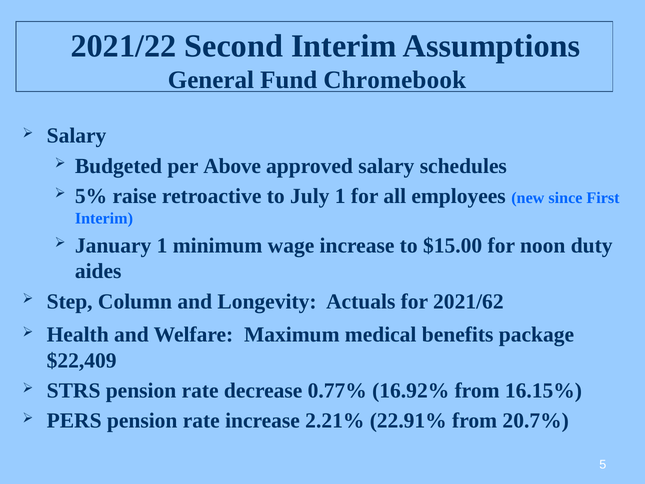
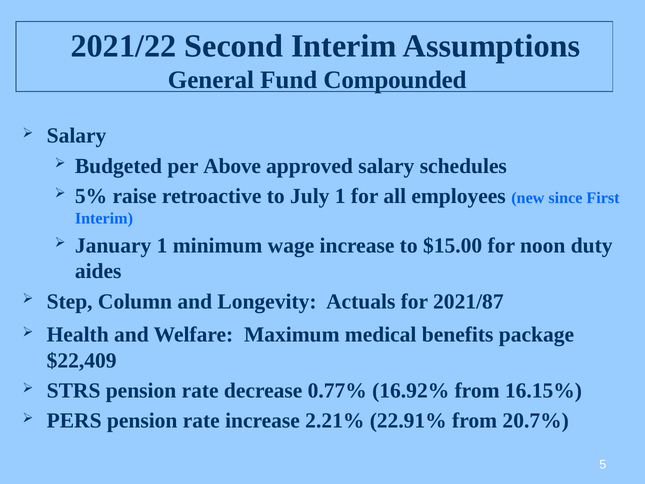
Chromebook: Chromebook -> Compounded
2021/62: 2021/62 -> 2021/87
